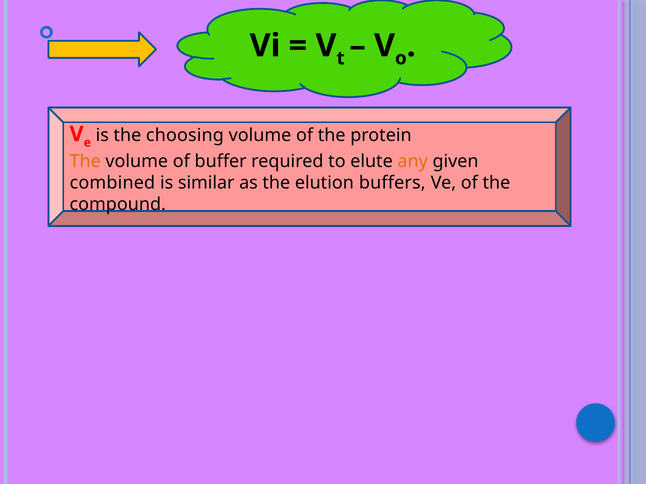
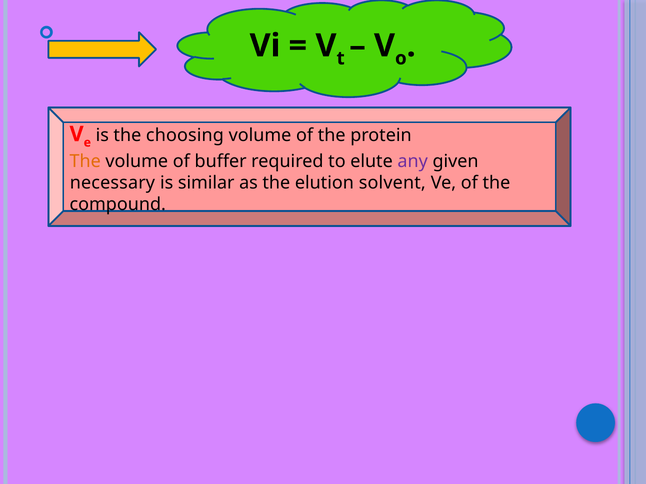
any colour: orange -> purple
combined: combined -> necessary
buffers: buffers -> solvent
